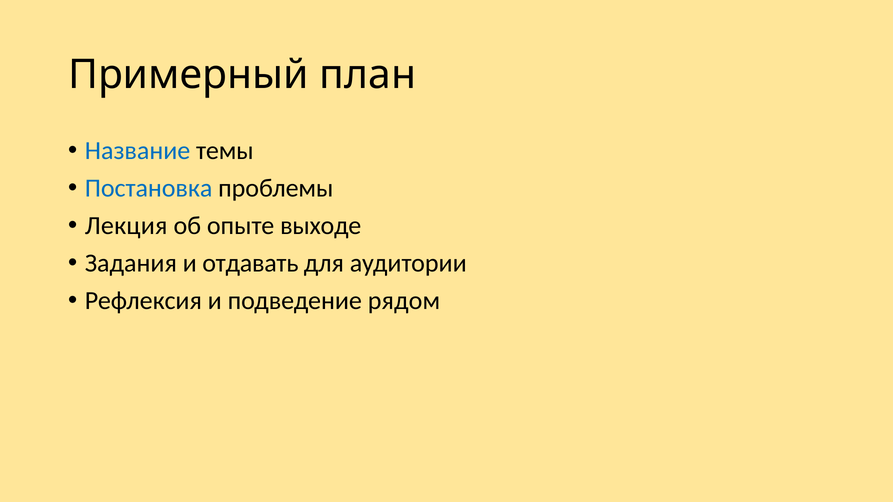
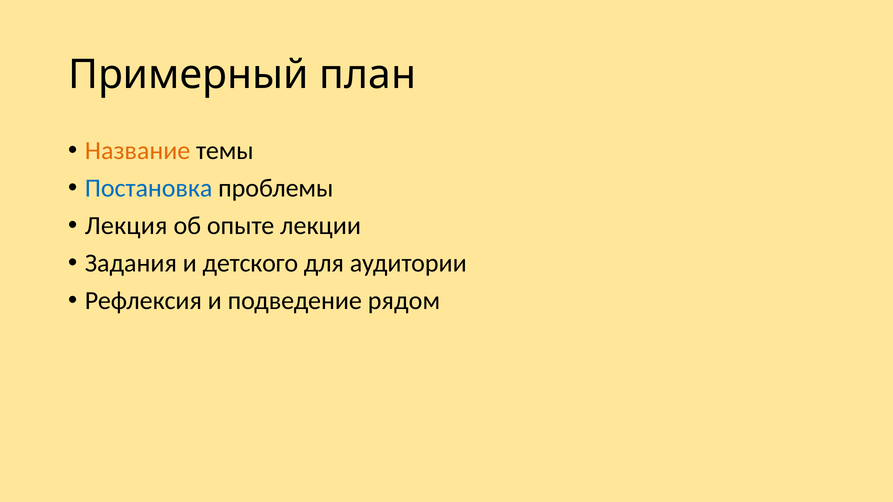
Название colour: blue -> orange
выходе: выходе -> лекции
отдавать: отдавать -> детского
